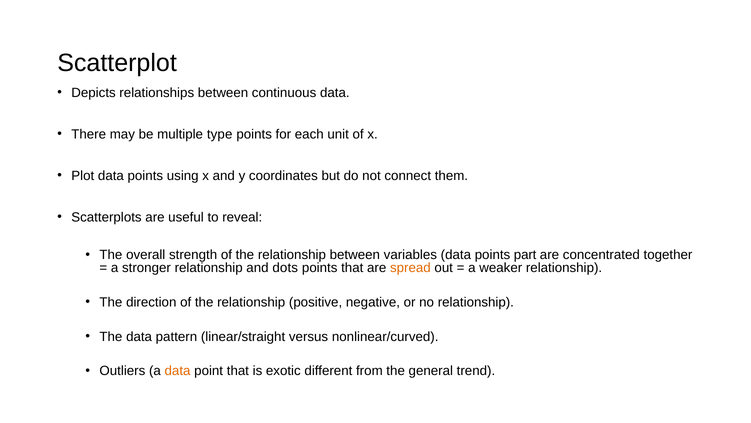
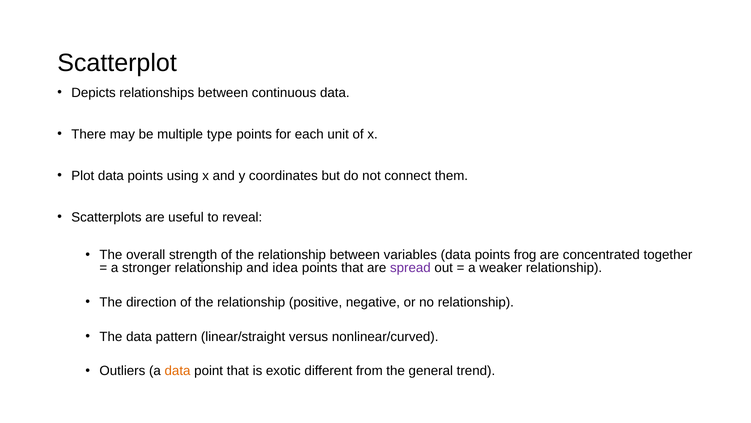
part: part -> frog
dots: dots -> idea
spread colour: orange -> purple
